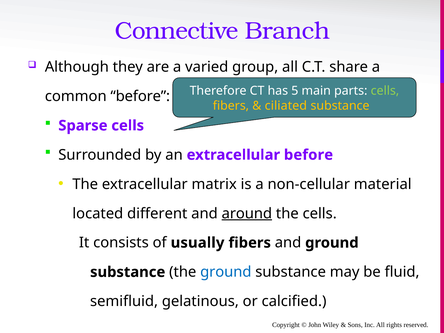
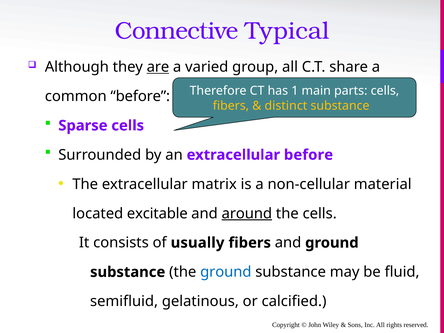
Branch: Branch -> Typical
are underline: none -> present
5: 5 -> 1
cells at (385, 91) colour: light green -> white
ciliated: ciliated -> distinct
different: different -> excitable
